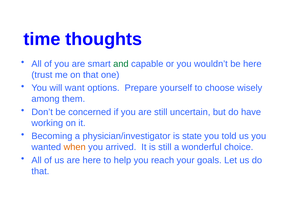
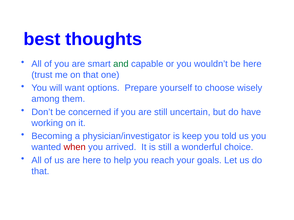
time: time -> best
state: state -> keep
when colour: orange -> red
